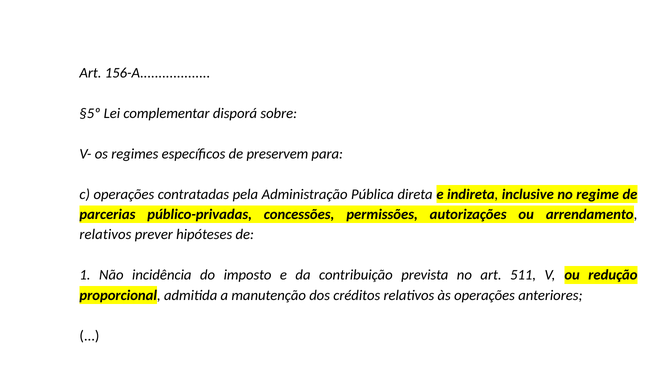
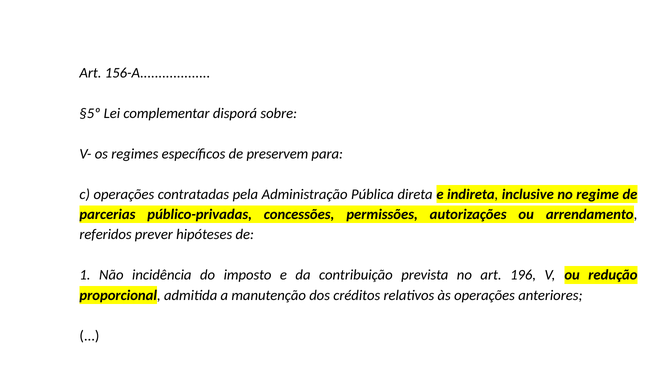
relativos at (105, 235): relativos -> referidos
511: 511 -> 196
